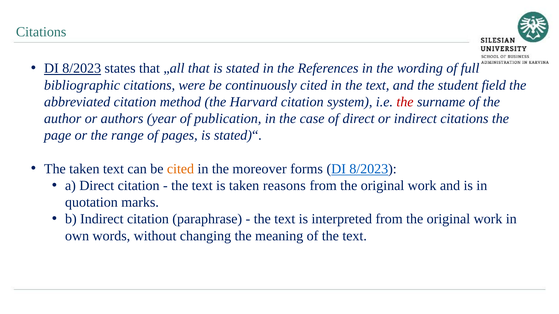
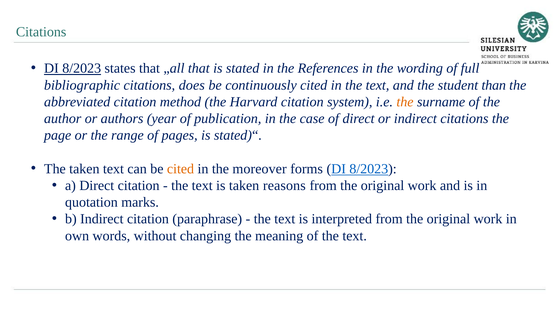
were: were -> does
field: field -> than
the at (405, 102) colour: red -> orange
